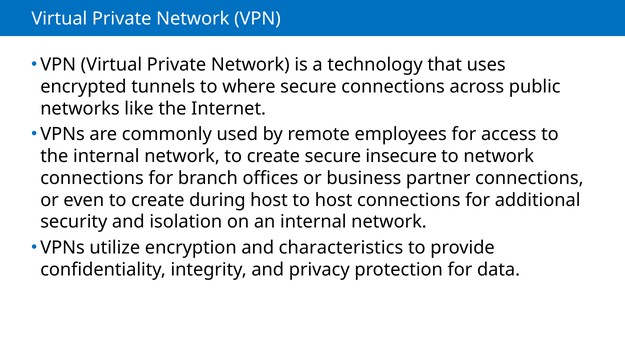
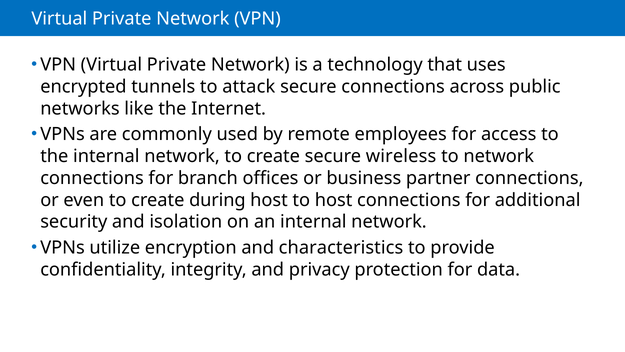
where: where -> attack
insecure: insecure -> wireless
